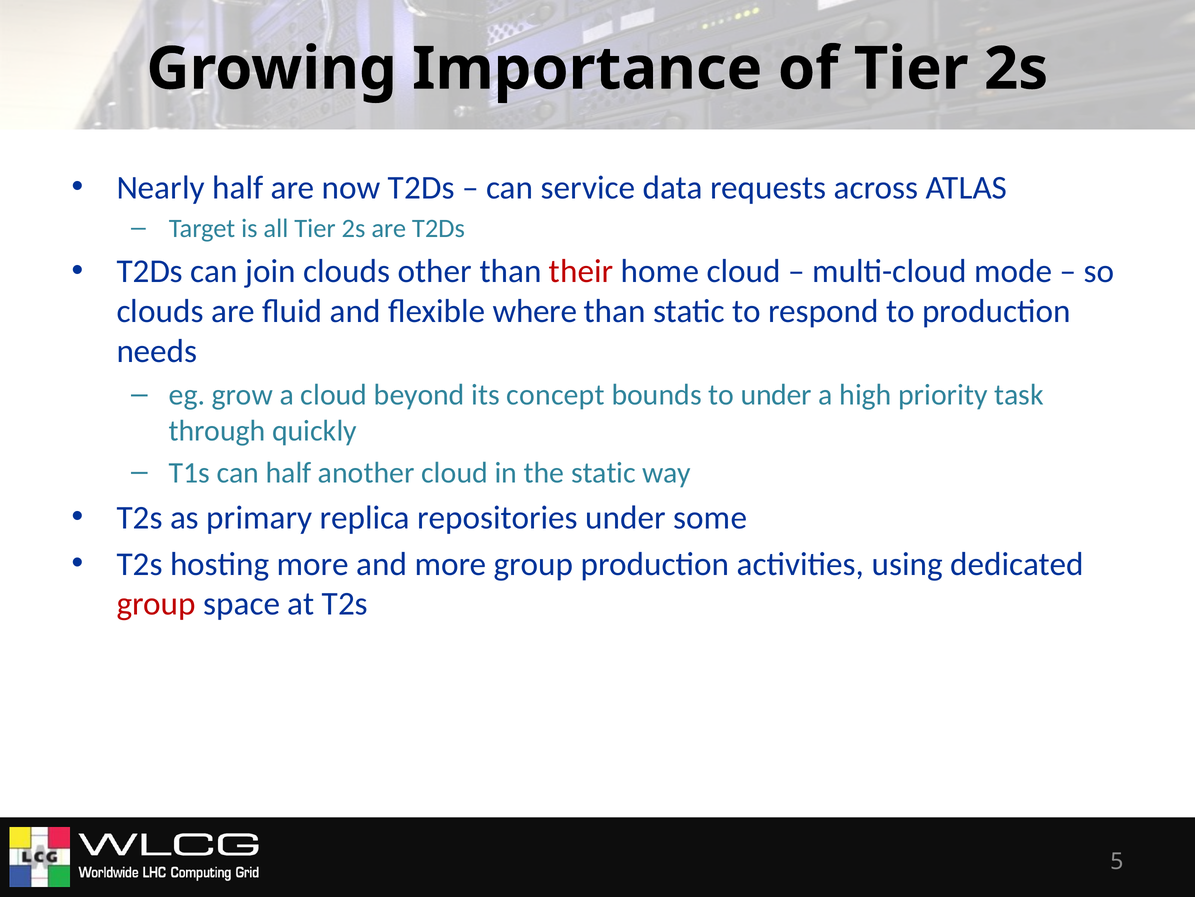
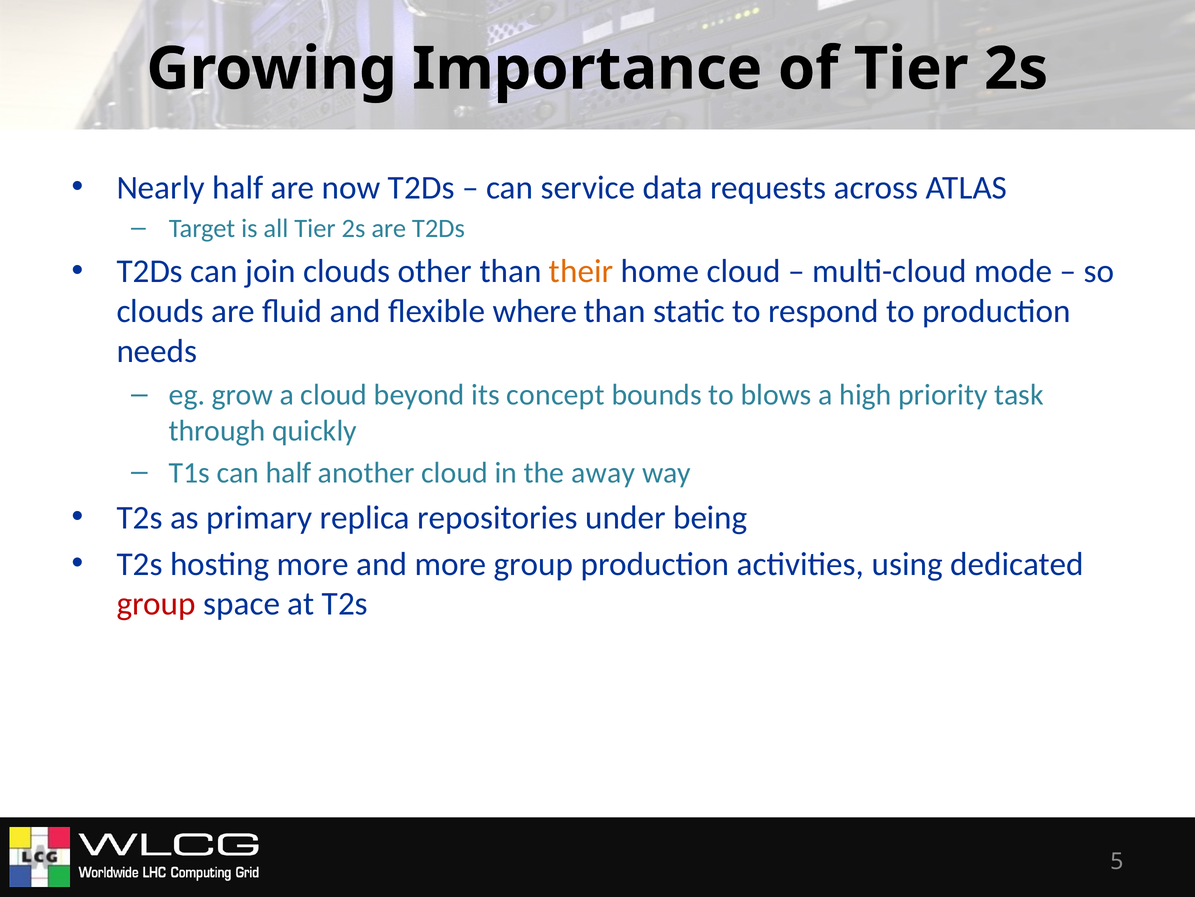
their colour: red -> orange
to under: under -> blows
the static: static -> away
some: some -> being
